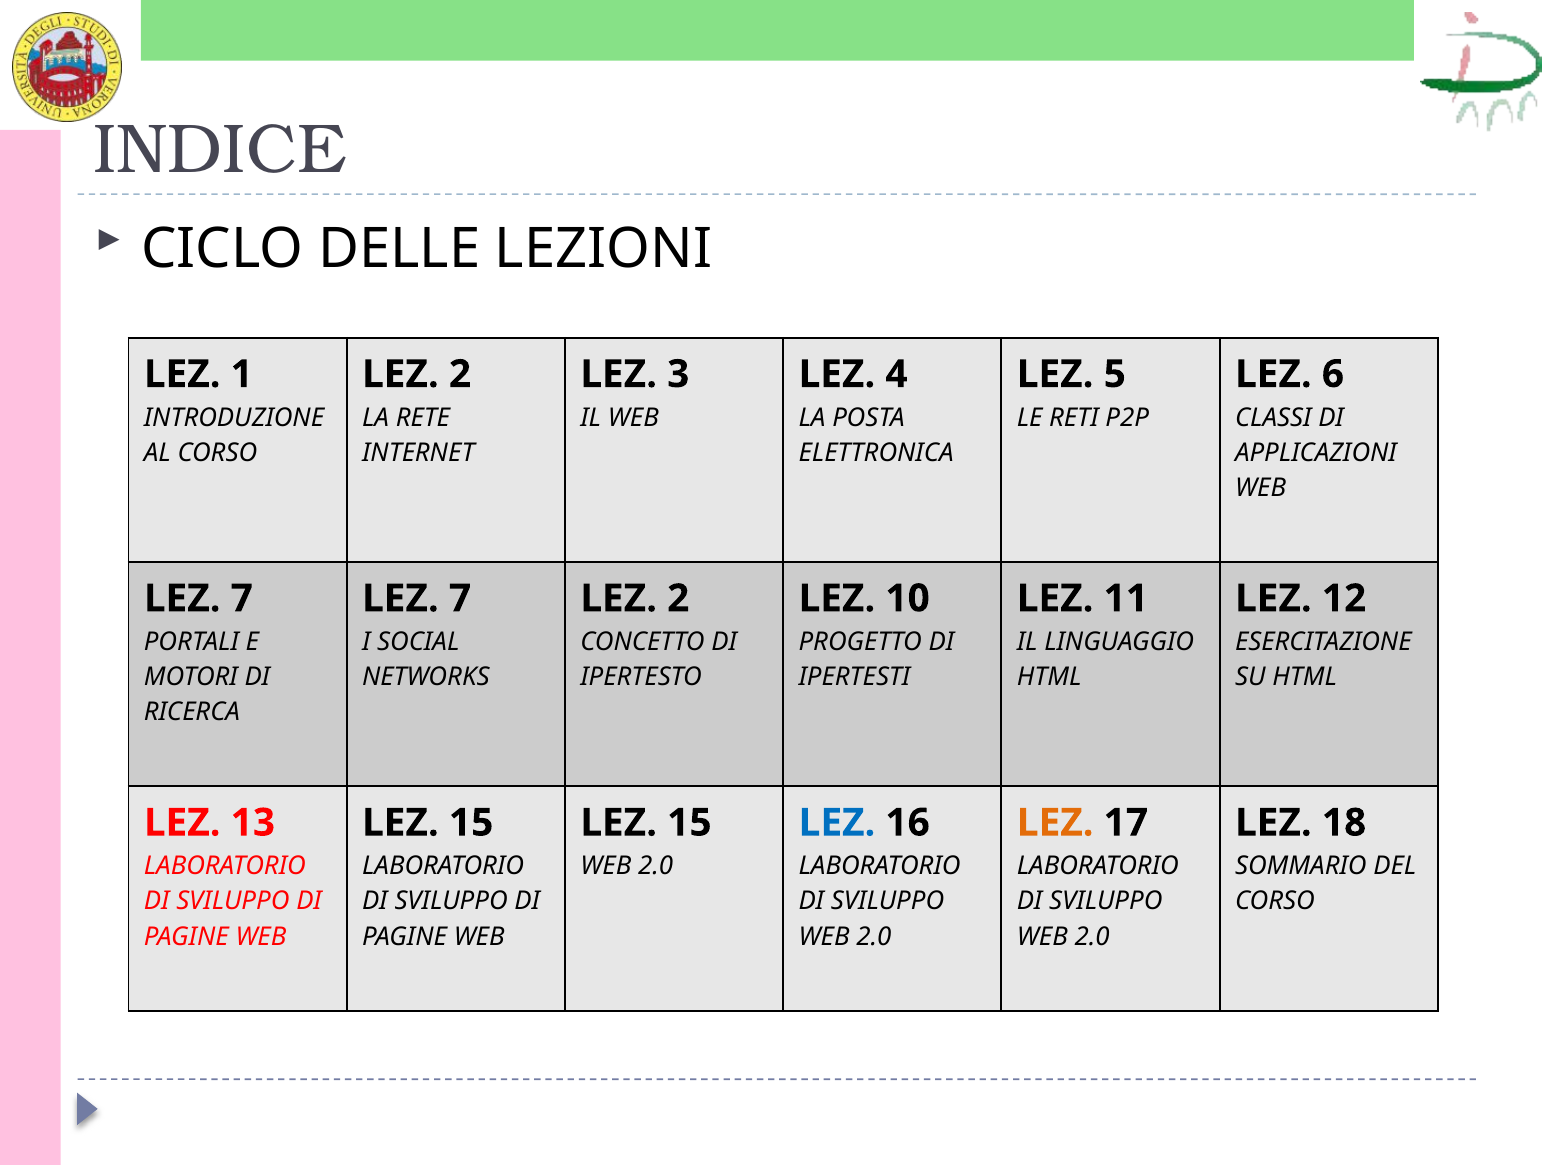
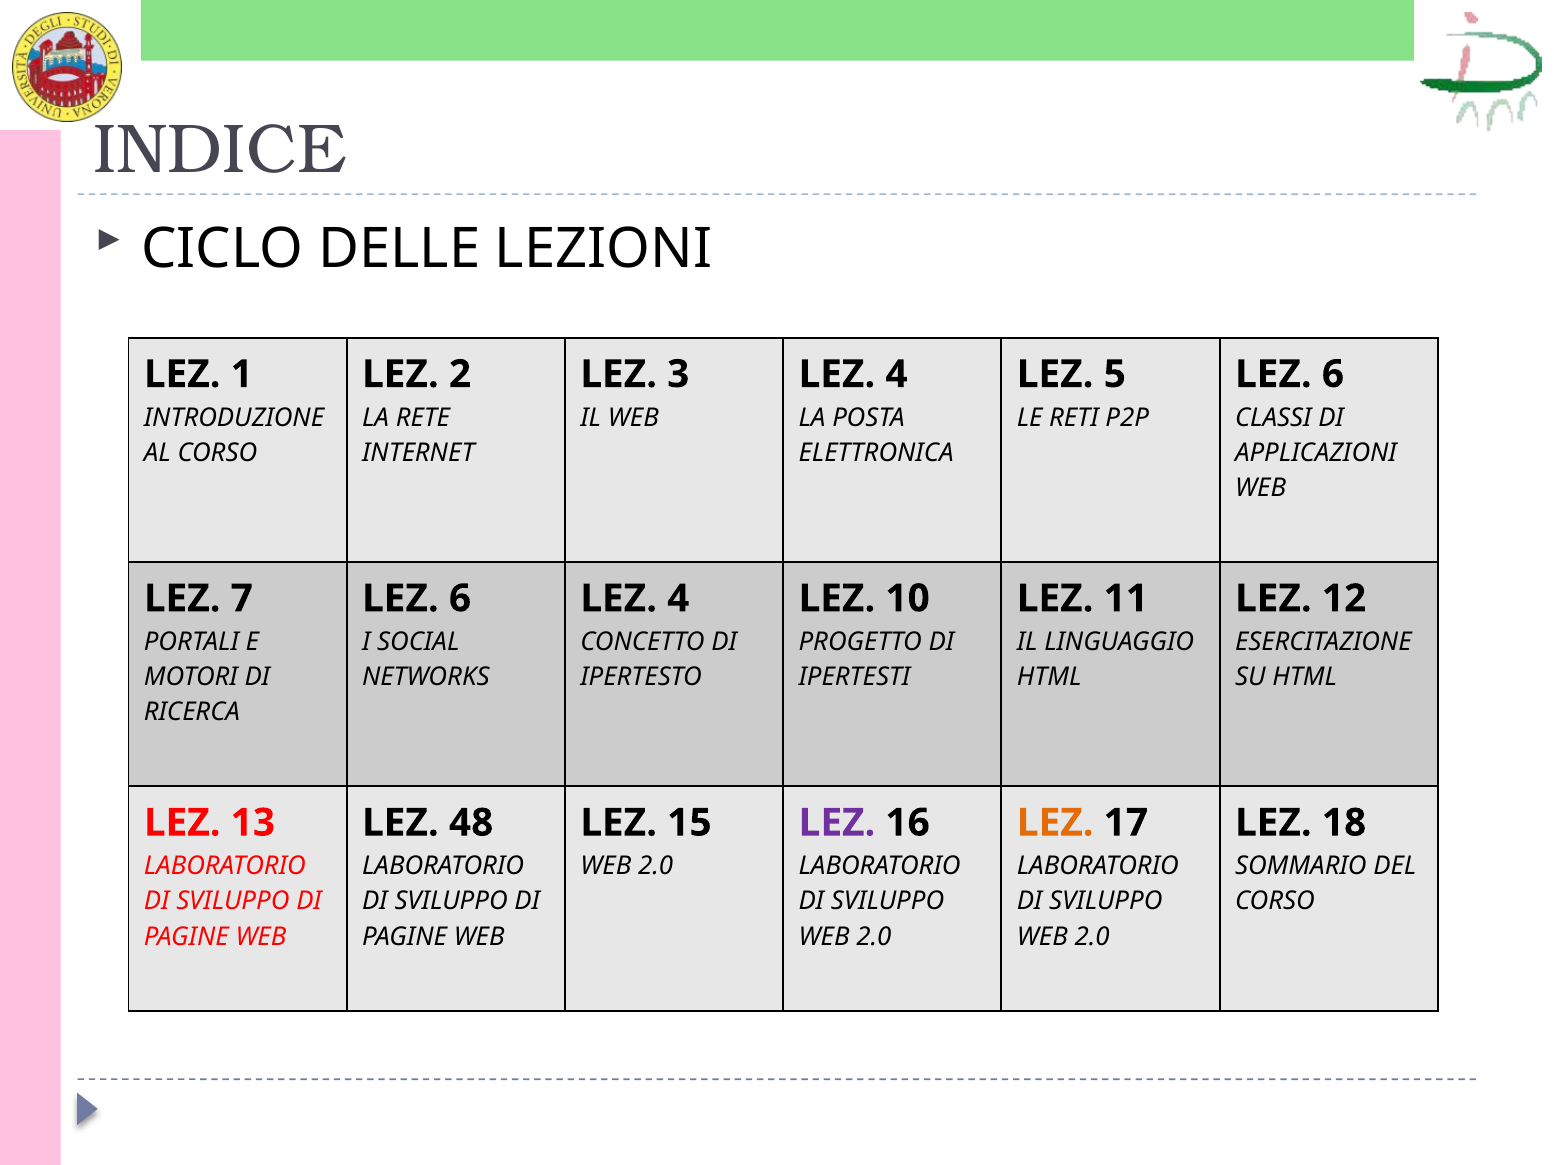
7 at (460, 599): 7 -> 6
2 at (678, 599): 2 -> 4
15 at (471, 823): 15 -> 48
LEZ at (837, 823) colour: blue -> purple
